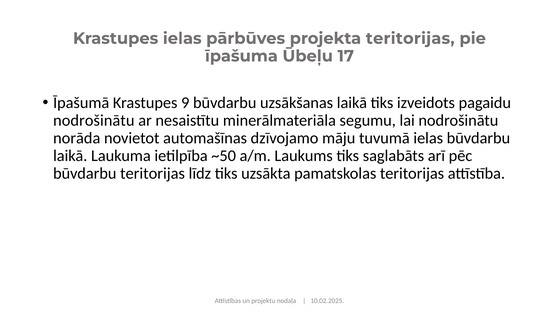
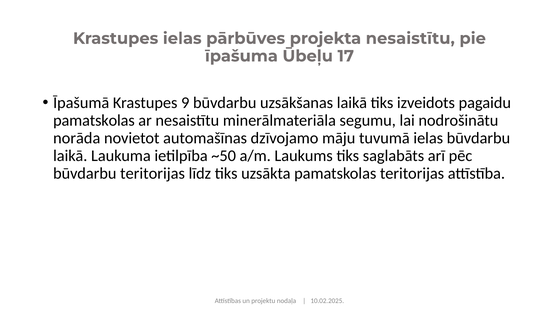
projekta teritorijas: teritorijas -> nesaistītu
nodrošinātu at (94, 120): nodrošinātu -> pamatskolas
